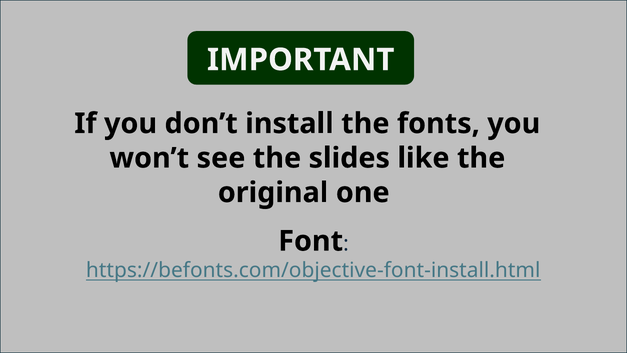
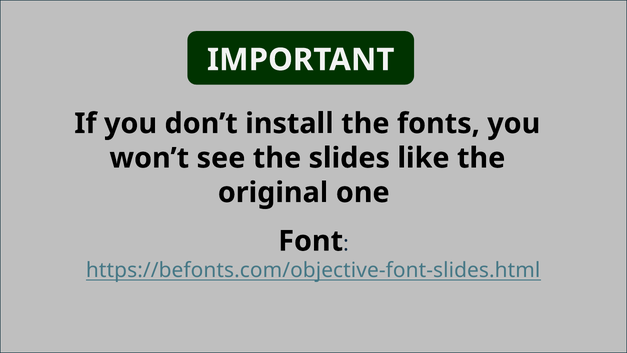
https://befonts.com/objective-font-install.html: https://befonts.com/objective-font-install.html -> https://befonts.com/objective-font-slides.html
